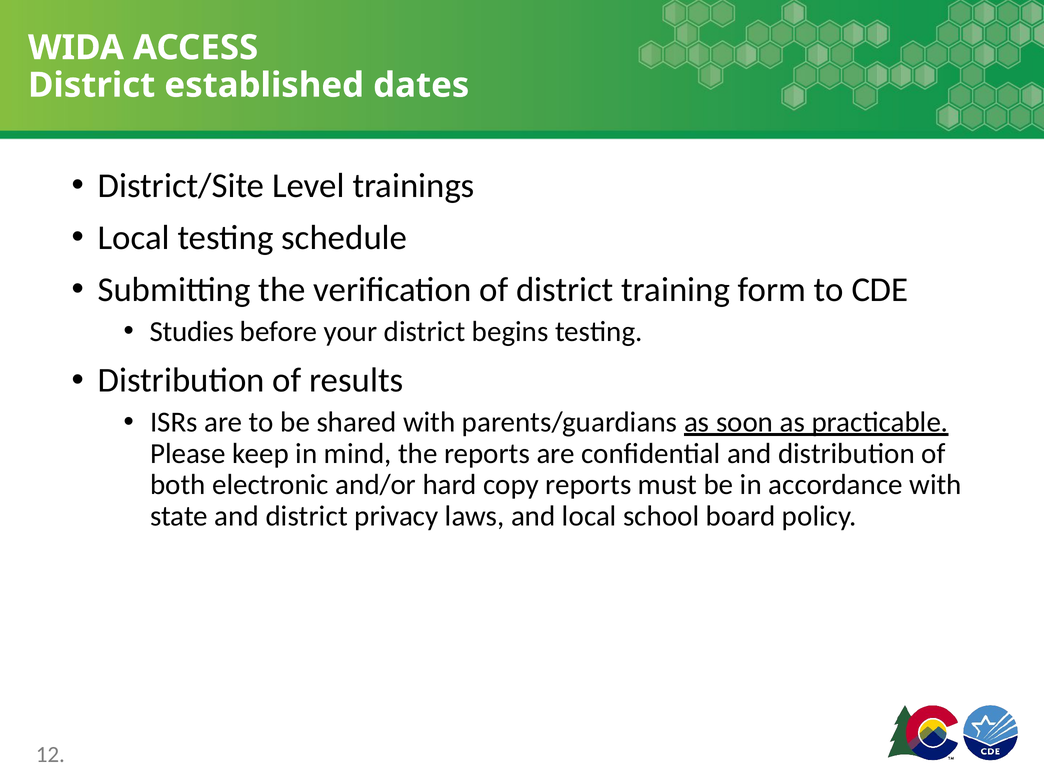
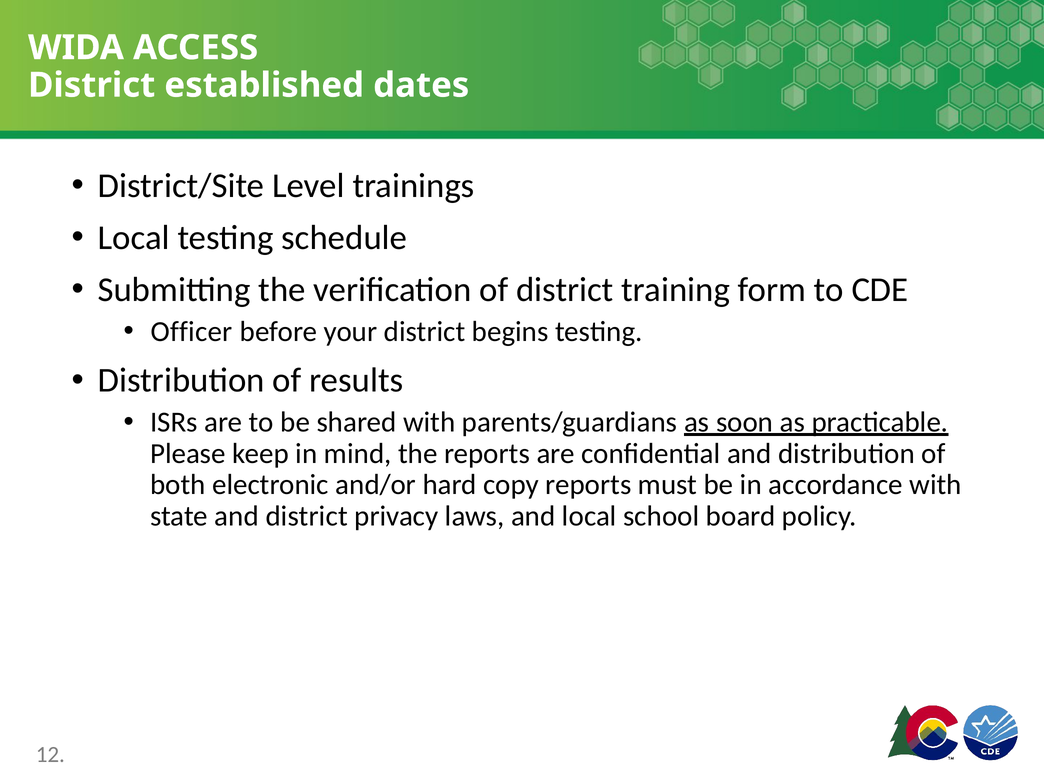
Studies: Studies -> Officer
